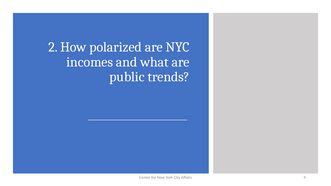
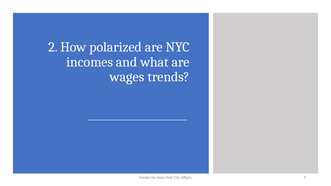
public: public -> wages
